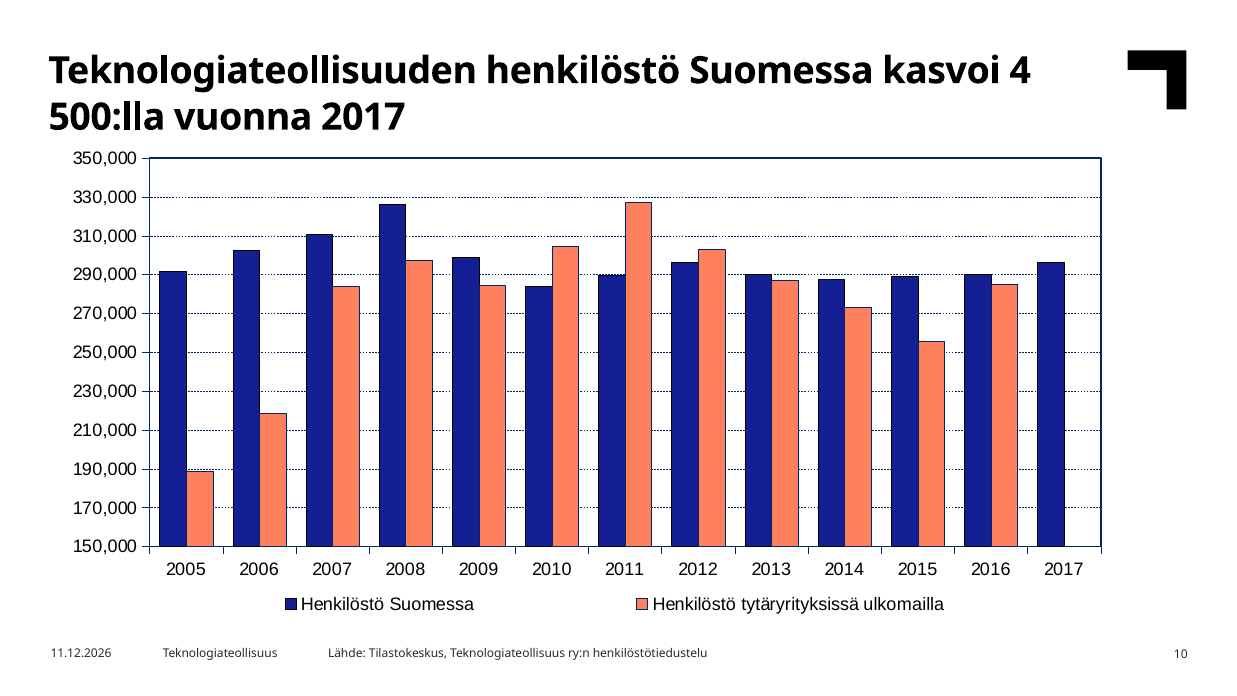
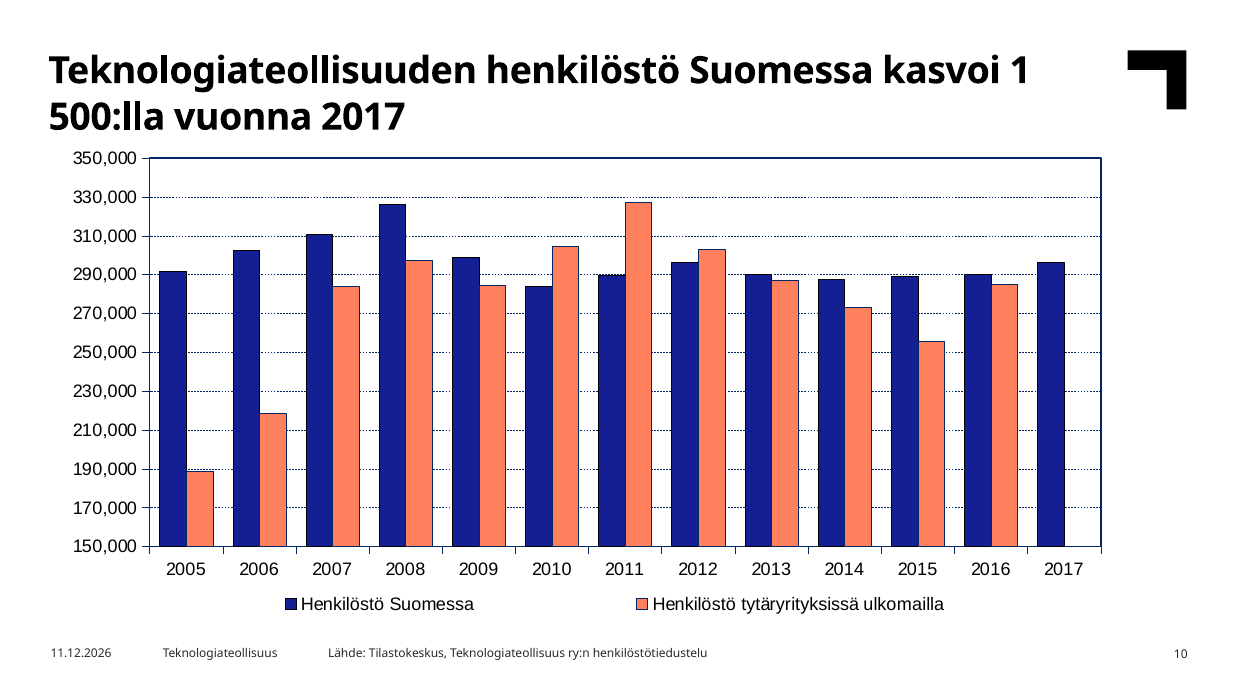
4: 4 -> 1
